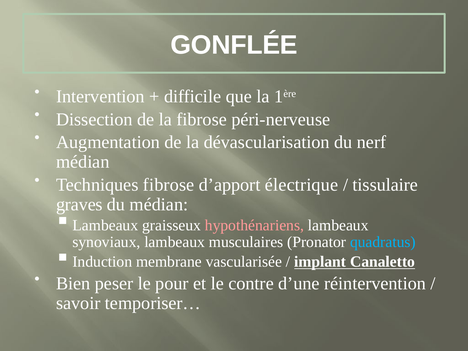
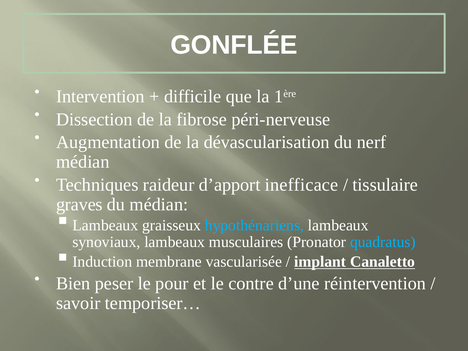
Techniques fibrose: fibrose -> raideur
électrique: électrique -> inefficace
hypothénariens colour: pink -> light blue
